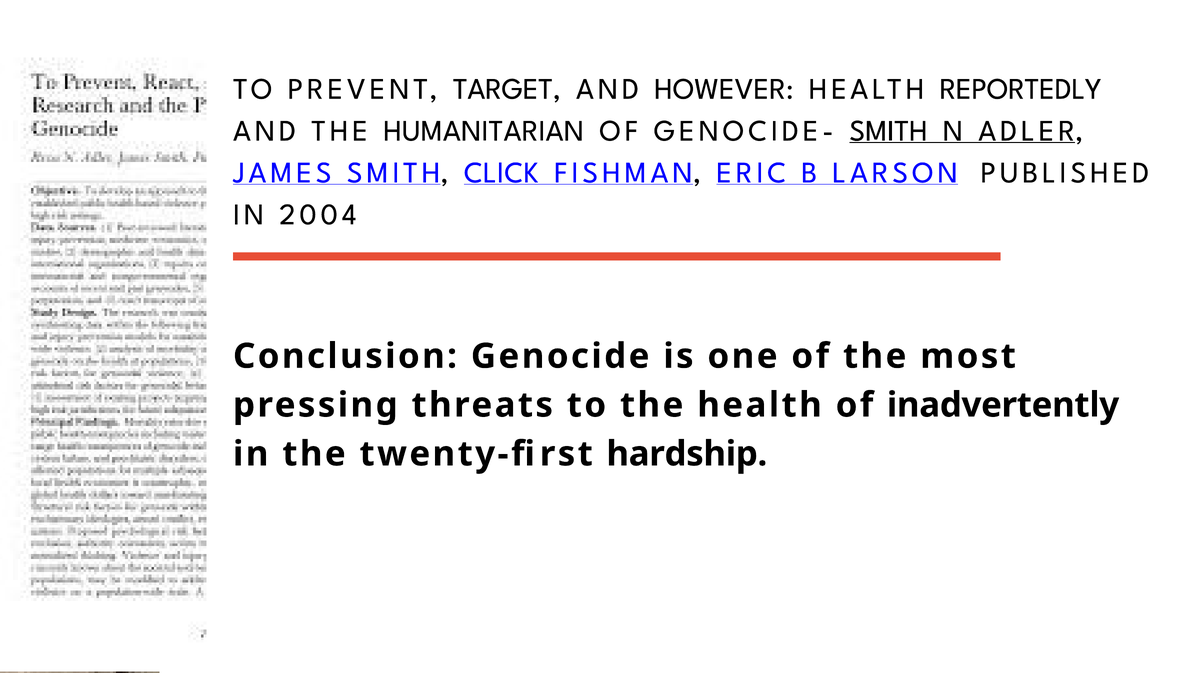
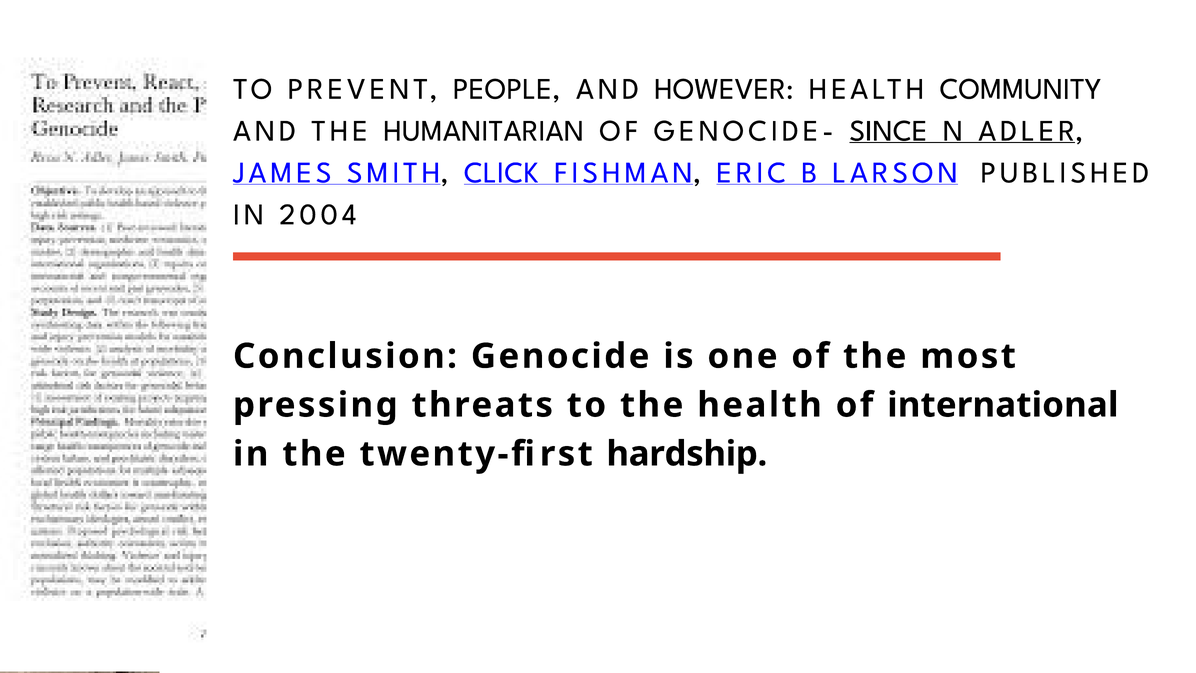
TARGET: TARGET -> PEOPLE
REPORTEDLY: REPORTEDLY -> COMMUNITY
GENOCIDE- SMITH: SMITH -> SINCE
inadvertently: inadvertently -> international
